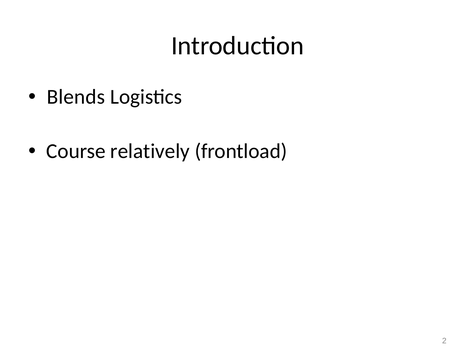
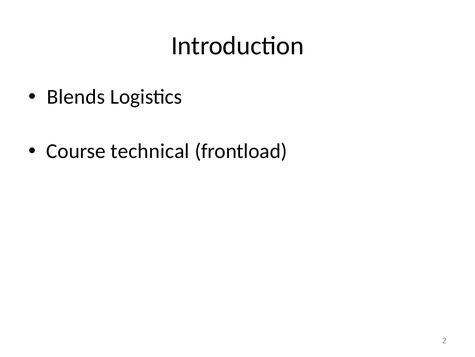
relatively: relatively -> technical
